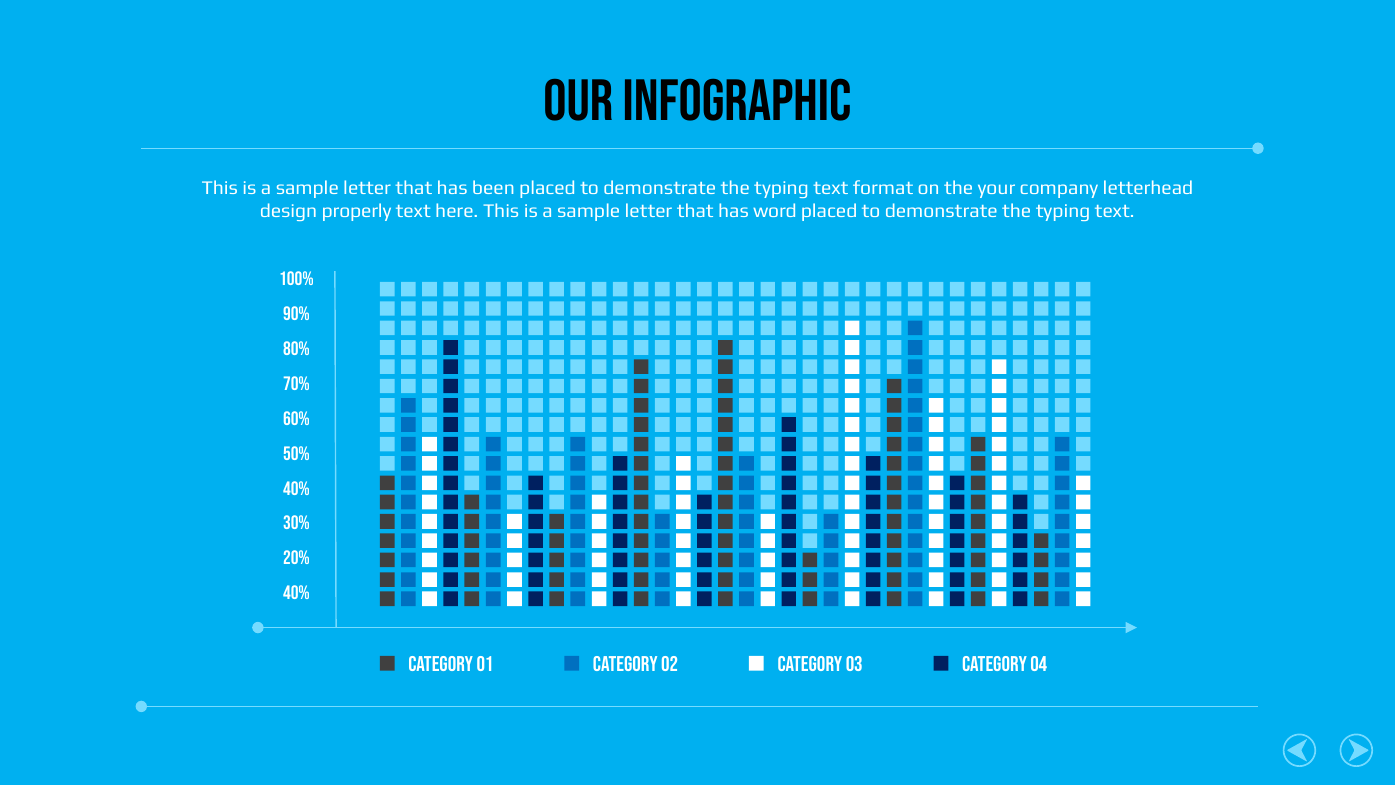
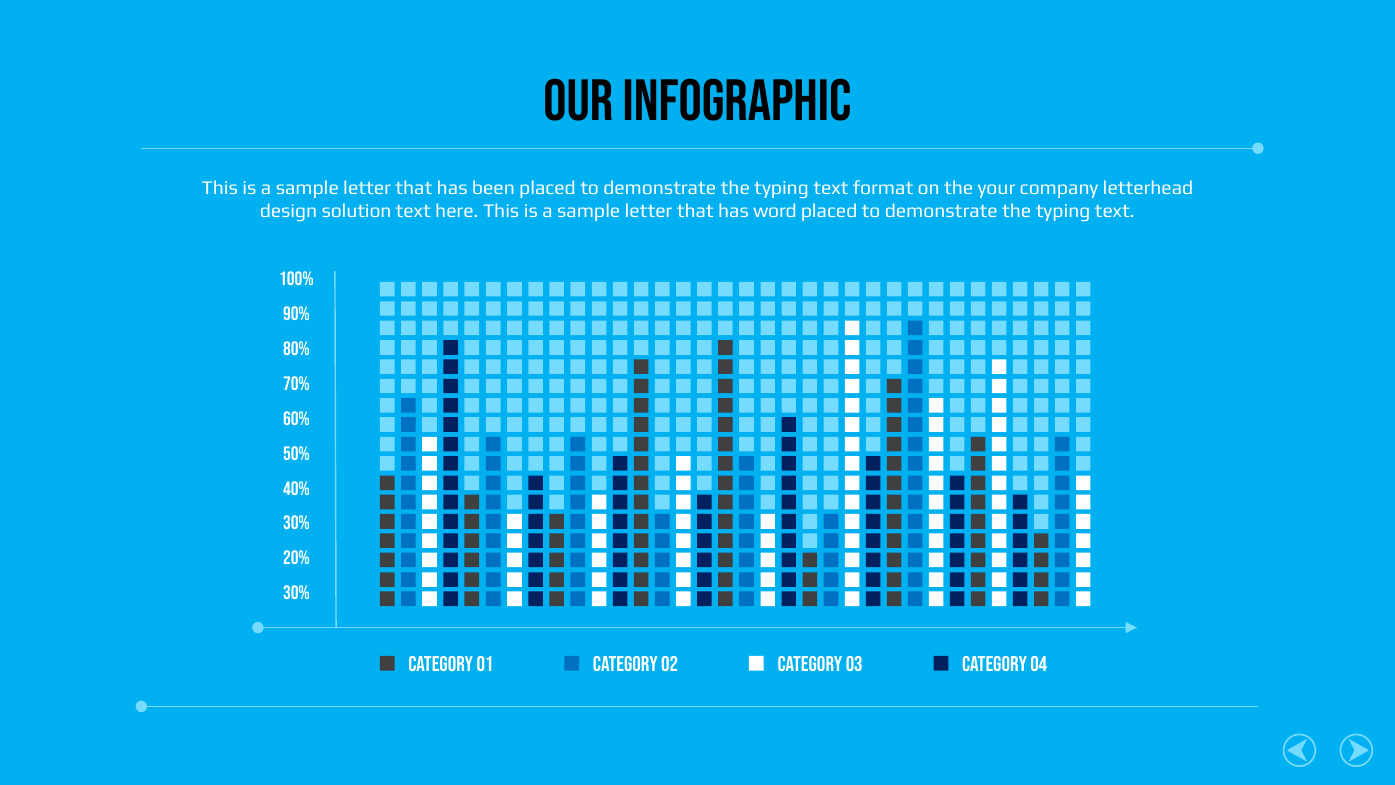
properly: properly -> solution
40% at (296, 593): 40% -> 30%
